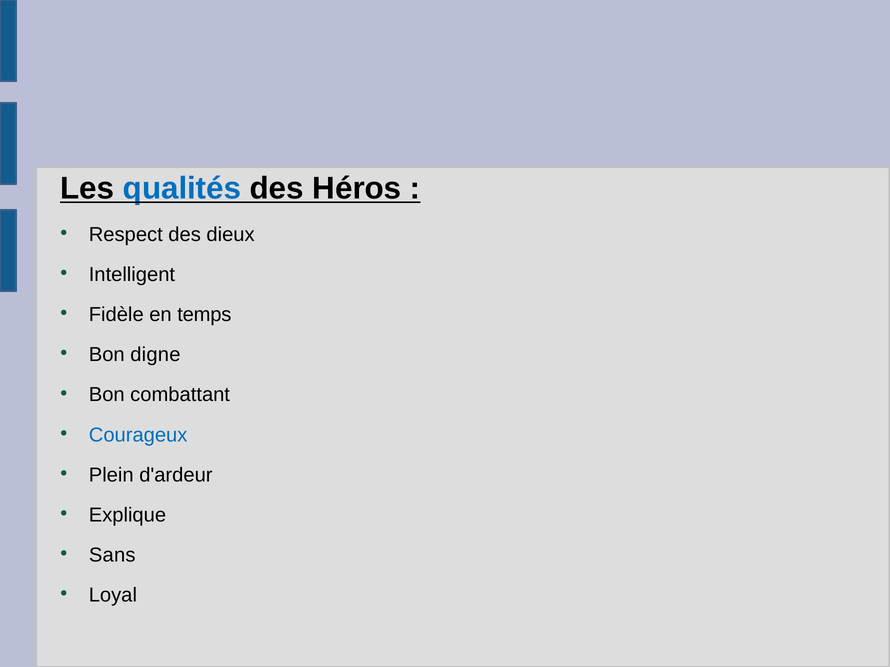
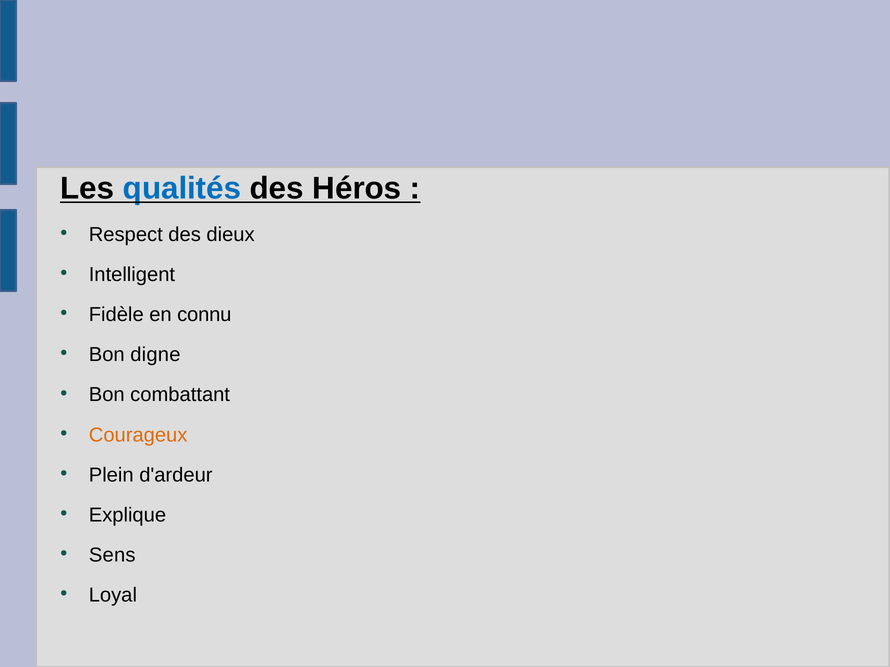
temps: temps -> connu
Courageux colour: blue -> orange
Sans: Sans -> Sens
